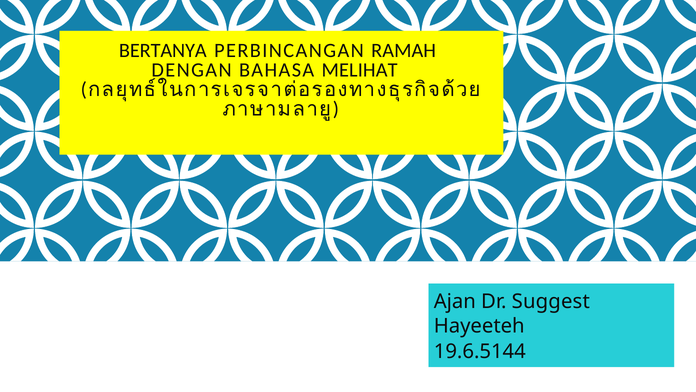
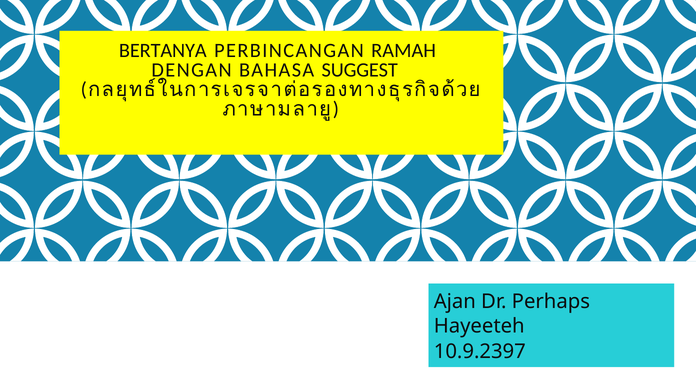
MELIHAT: MELIHAT -> SUGGEST
Suggest: Suggest -> Perhaps
19.6.5144: 19.6.5144 -> 10.9.2397
